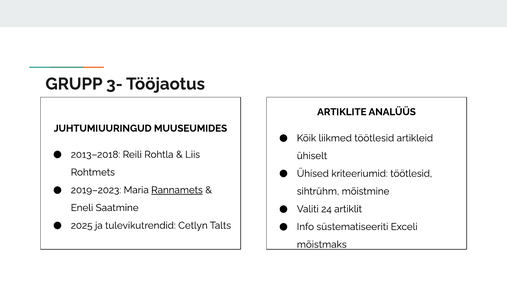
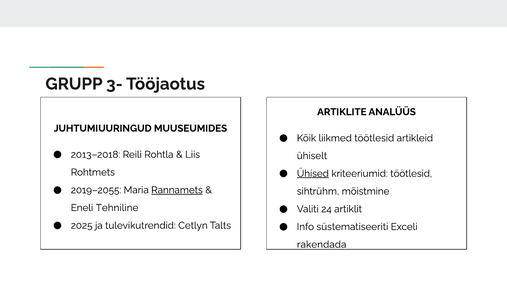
Ühised underline: none -> present
2019–2023: 2019–2023 -> 2019–2055
Saatmine: Saatmine -> Tehniline
mõistmaks: mõistmaks -> rakendada
